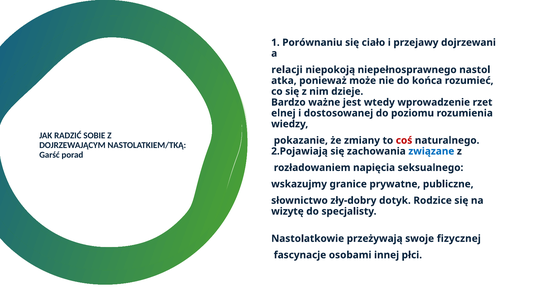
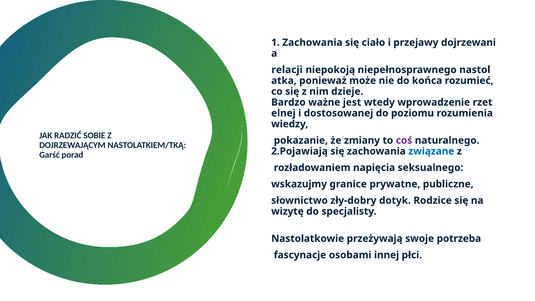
1 Porównaniu: Porównaniu -> Zachowania
coś colour: red -> purple
fizycznej: fizycznej -> potrzeba
